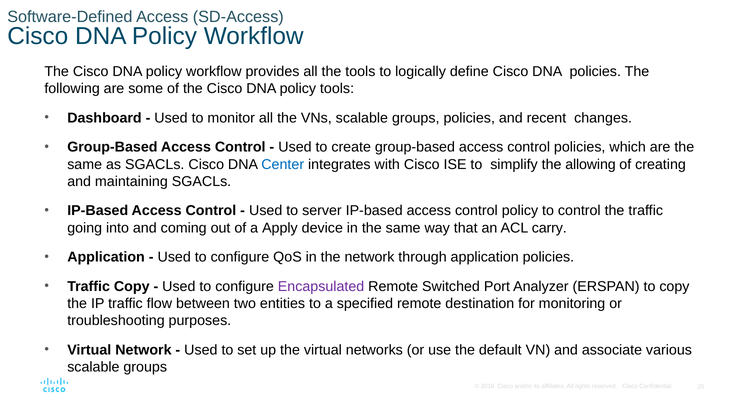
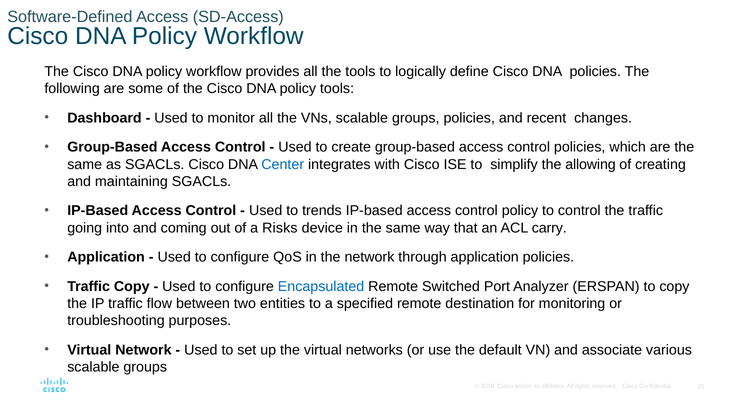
server: server -> trends
Apply: Apply -> Risks
Encapsulated colour: purple -> blue
